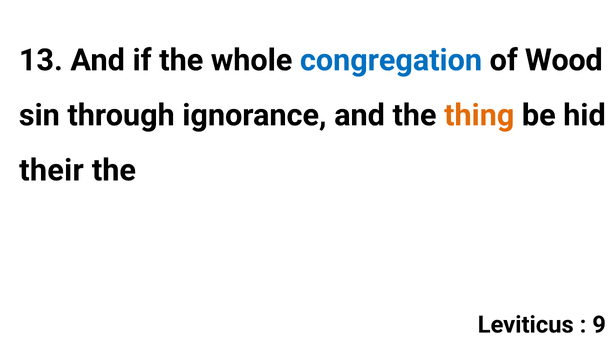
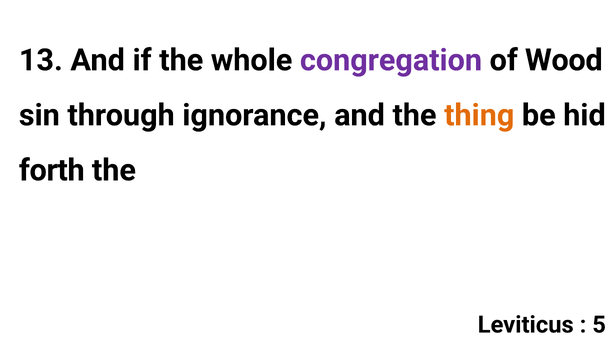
congregation colour: blue -> purple
their: their -> forth
9: 9 -> 5
